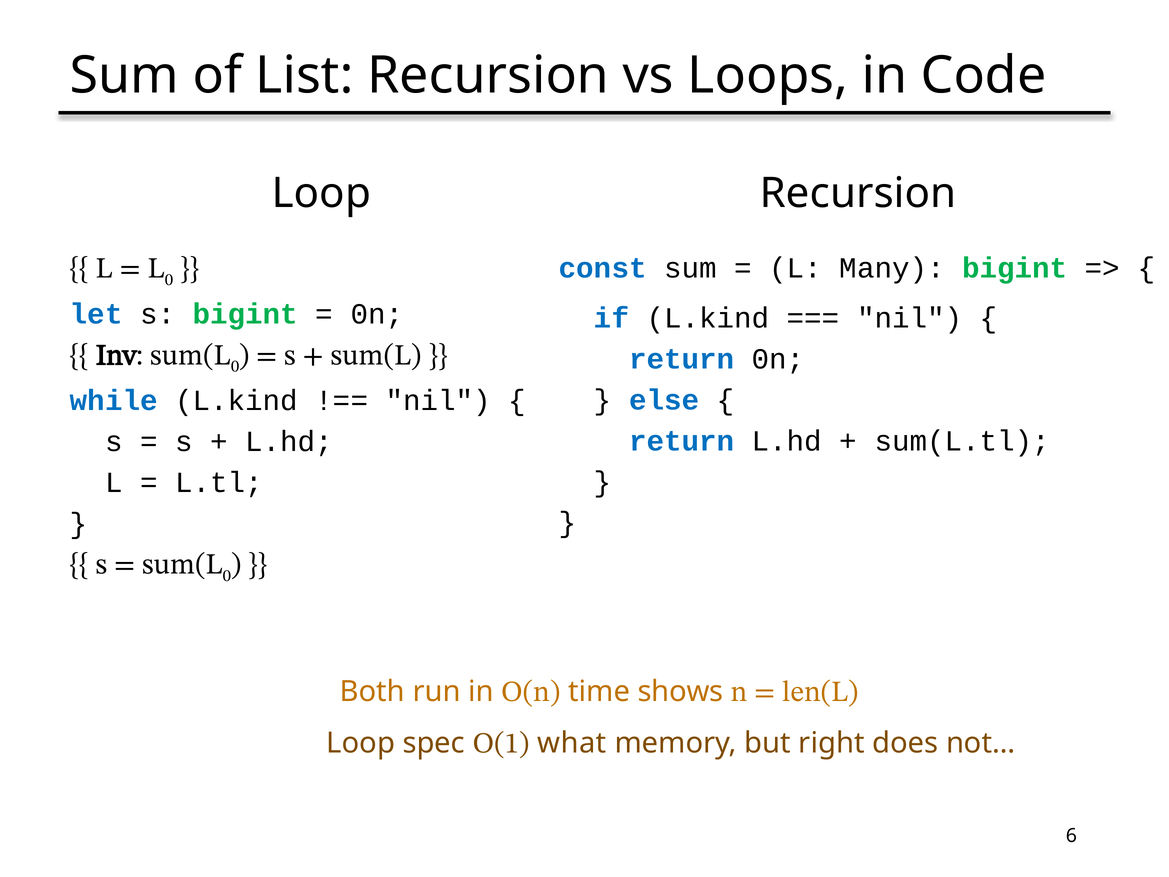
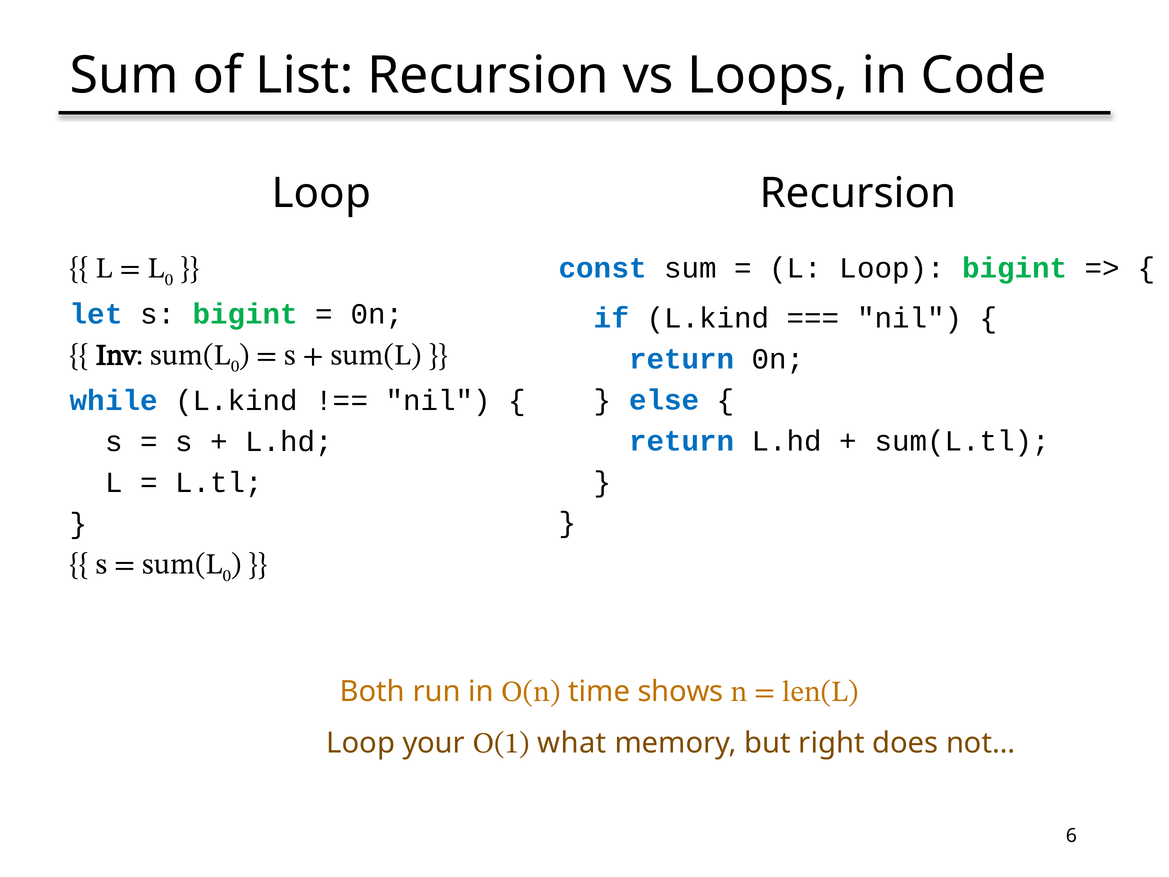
L Many: Many -> Loop
spec: spec -> your
